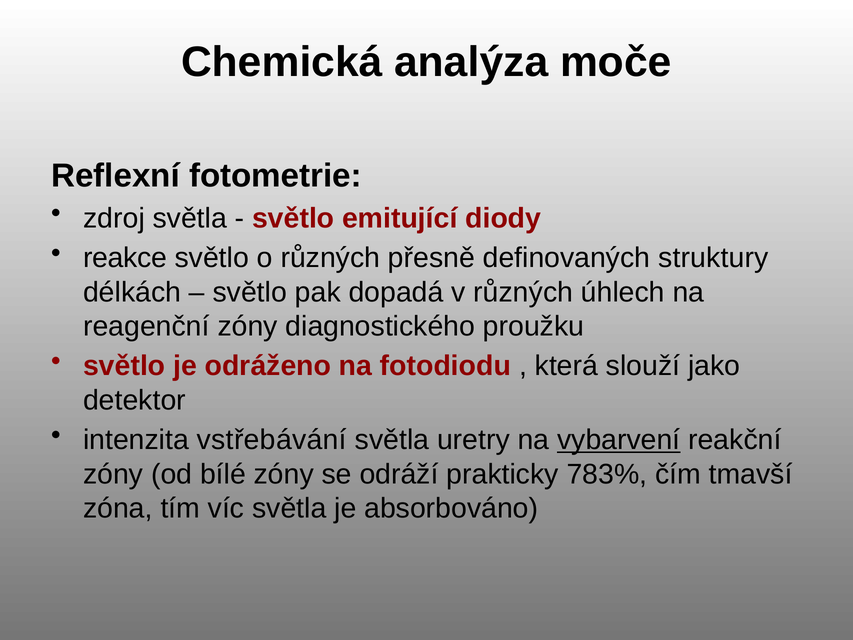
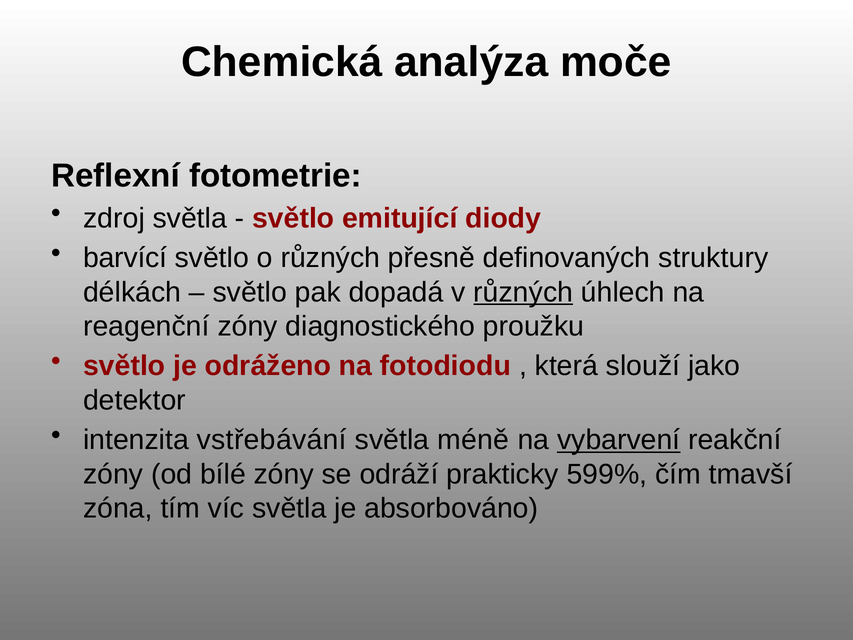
reakce: reakce -> barvící
různých at (523, 292) underline: none -> present
uretry: uretry -> méně
783%: 783% -> 599%
